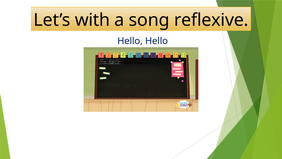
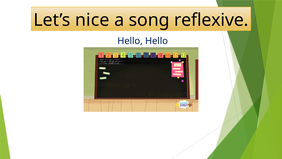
with: with -> nice
